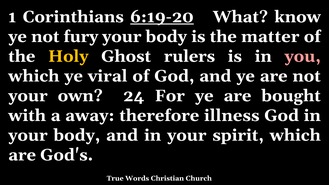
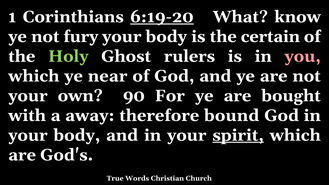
matter: matter -> certain
Holy colour: yellow -> light green
viral: viral -> near
24: 24 -> 90
illness: illness -> bound
spirit underline: none -> present
